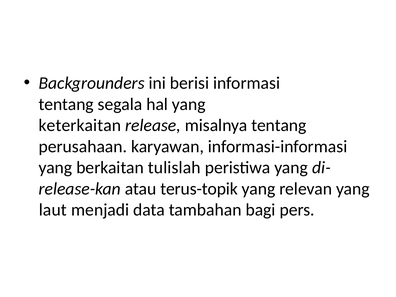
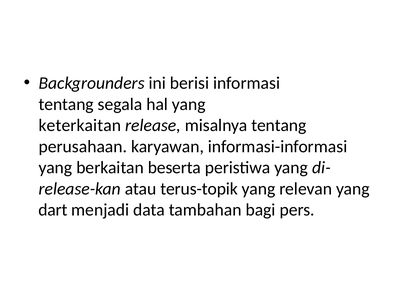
tulislah: tulislah -> beserta
laut: laut -> dart
